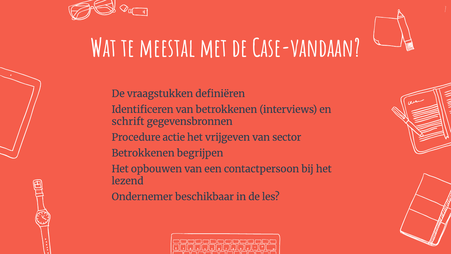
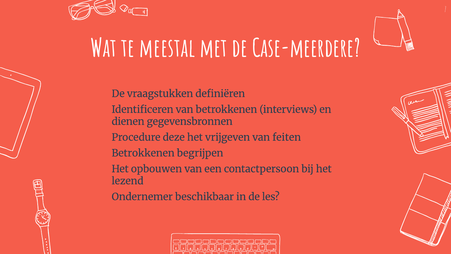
Case-vandaan: Case-vandaan -> Case-meerdere
schrift: schrift -> dienen
actie: actie -> deze
sector: sector -> feiten
